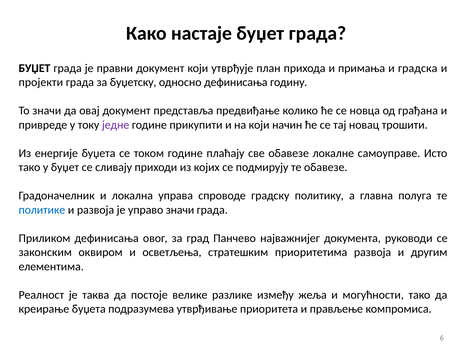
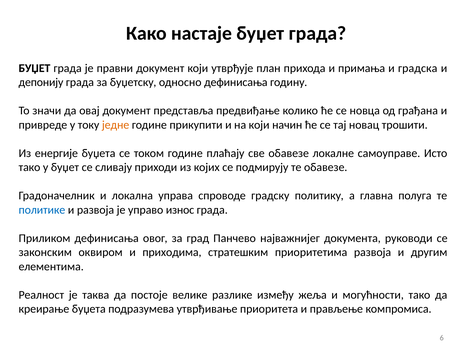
пројекти: пројекти -> депонију
једне colour: purple -> orange
управо значи: значи -> износ
осветљења: осветљења -> приходима
